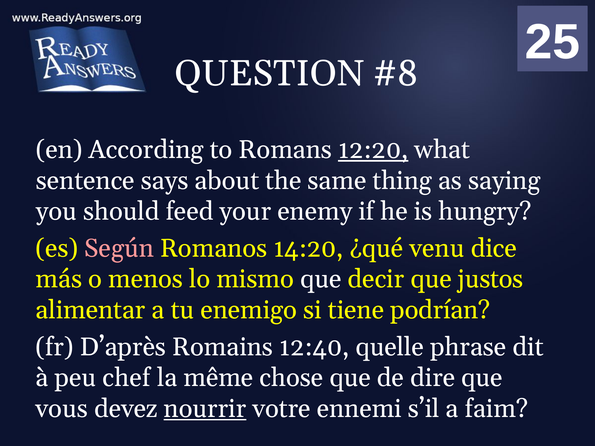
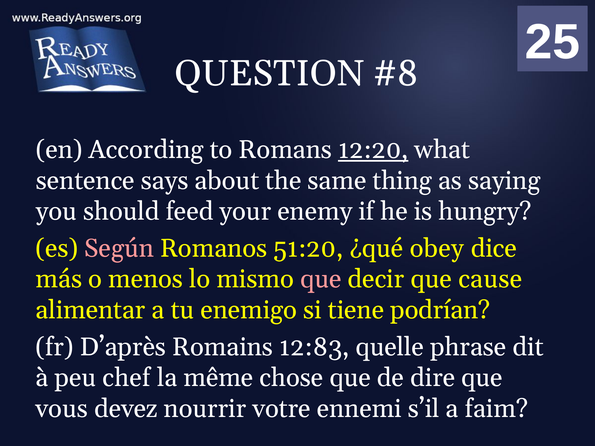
14:20: 14:20 -> 51:20
venu: venu -> obey
que at (321, 279) colour: white -> pink
justos: justos -> cause
12:40: 12:40 -> 12:83
nourrir underline: present -> none
